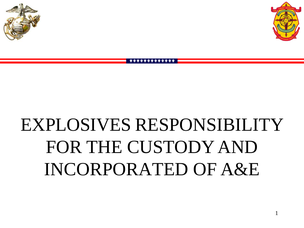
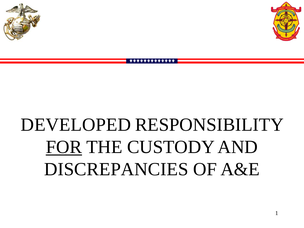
EXPLOSIVES: EXPLOSIVES -> DEVELOPED
FOR underline: none -> present
INCORPORATED: INCORPORATED -> DISCREPANCIES
